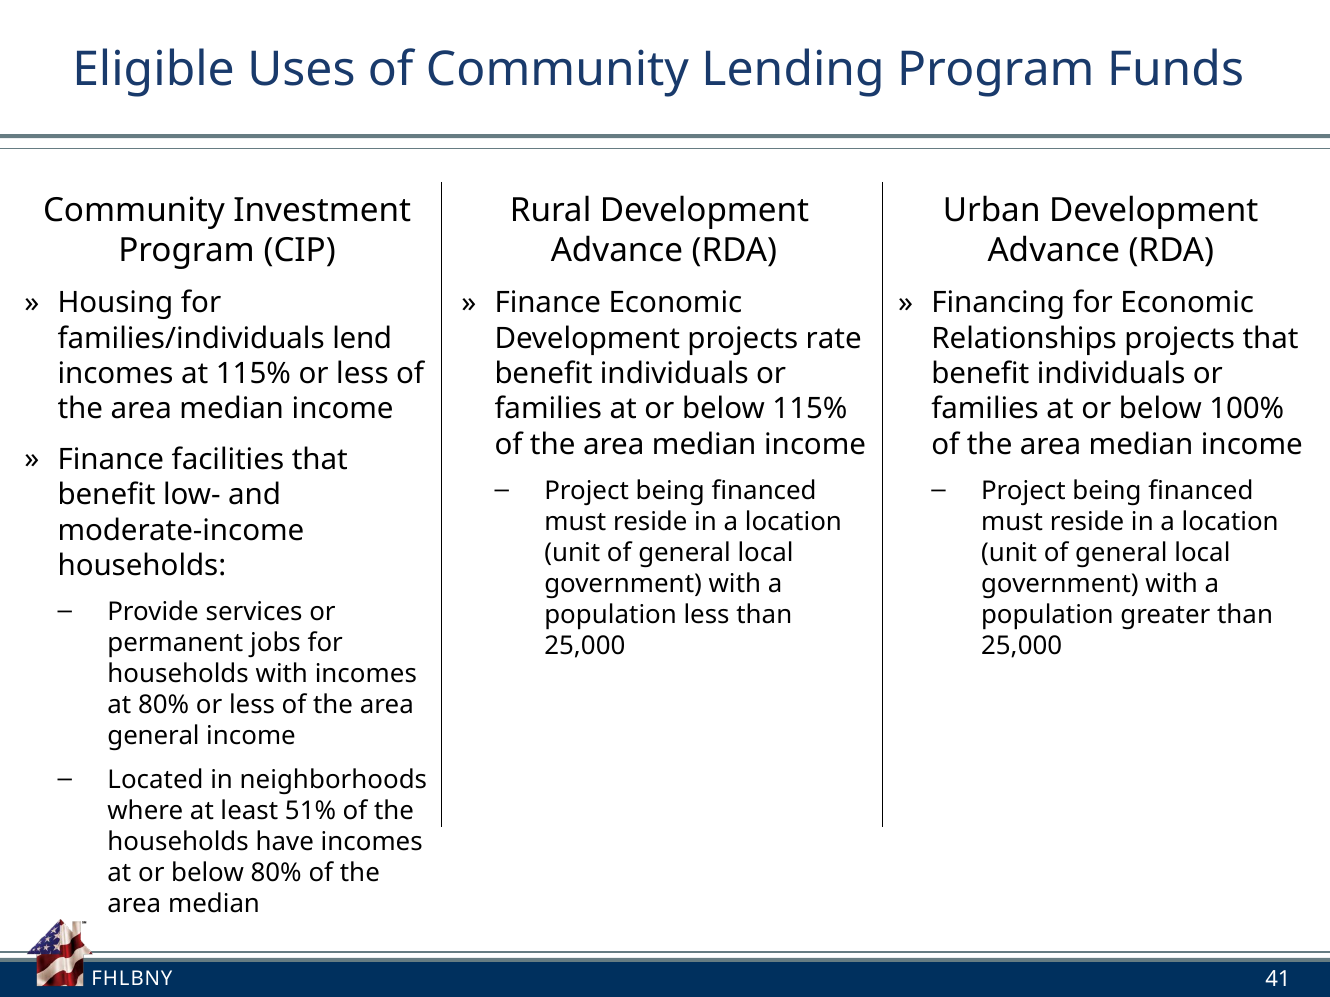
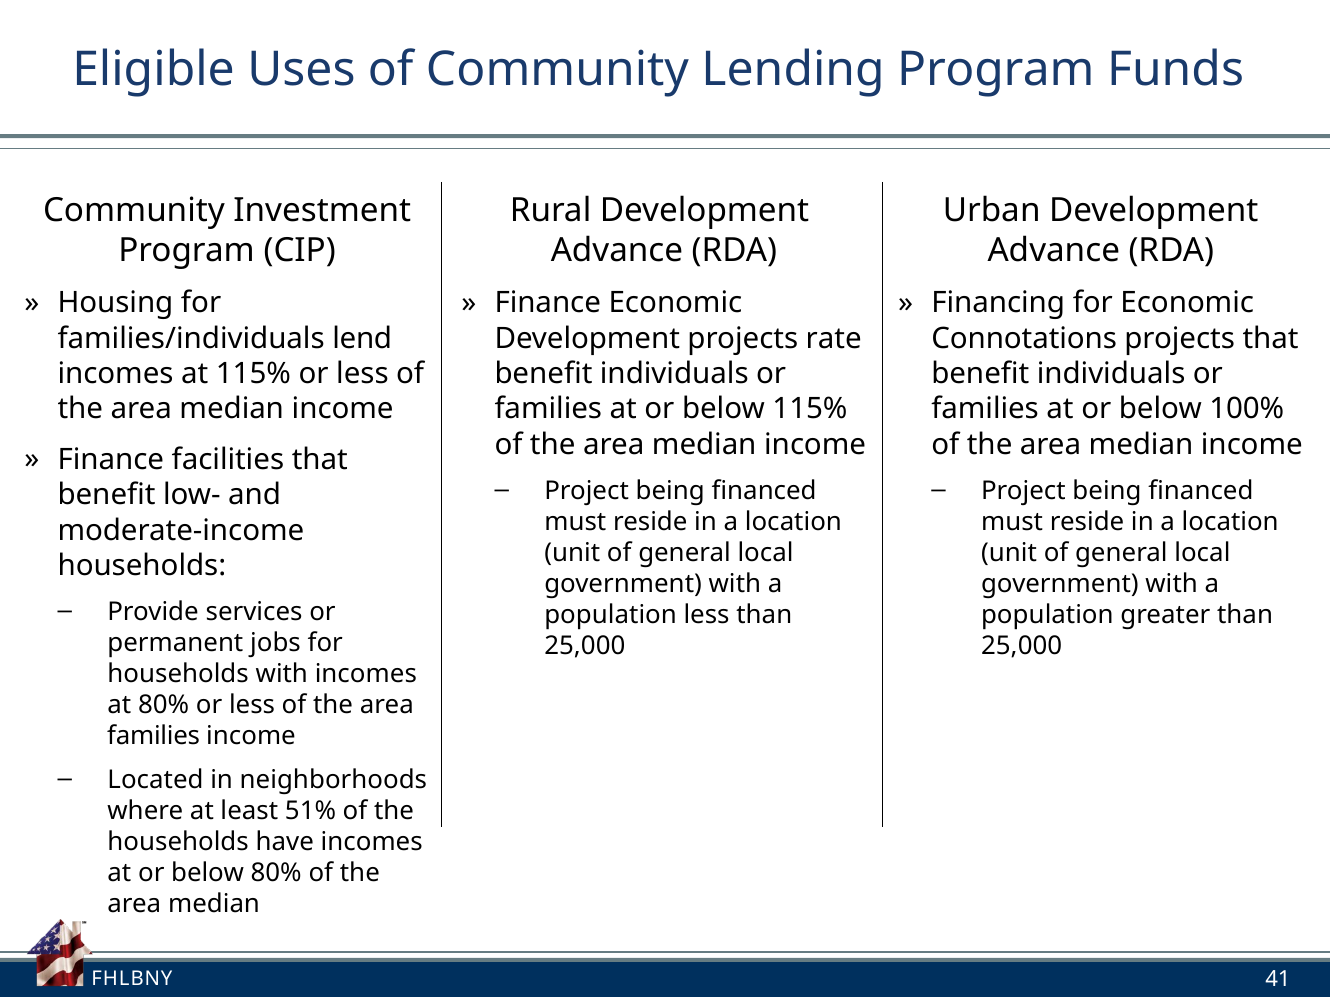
Relationships: Relationships -> Connotations
general at (154, 736): general -> families
